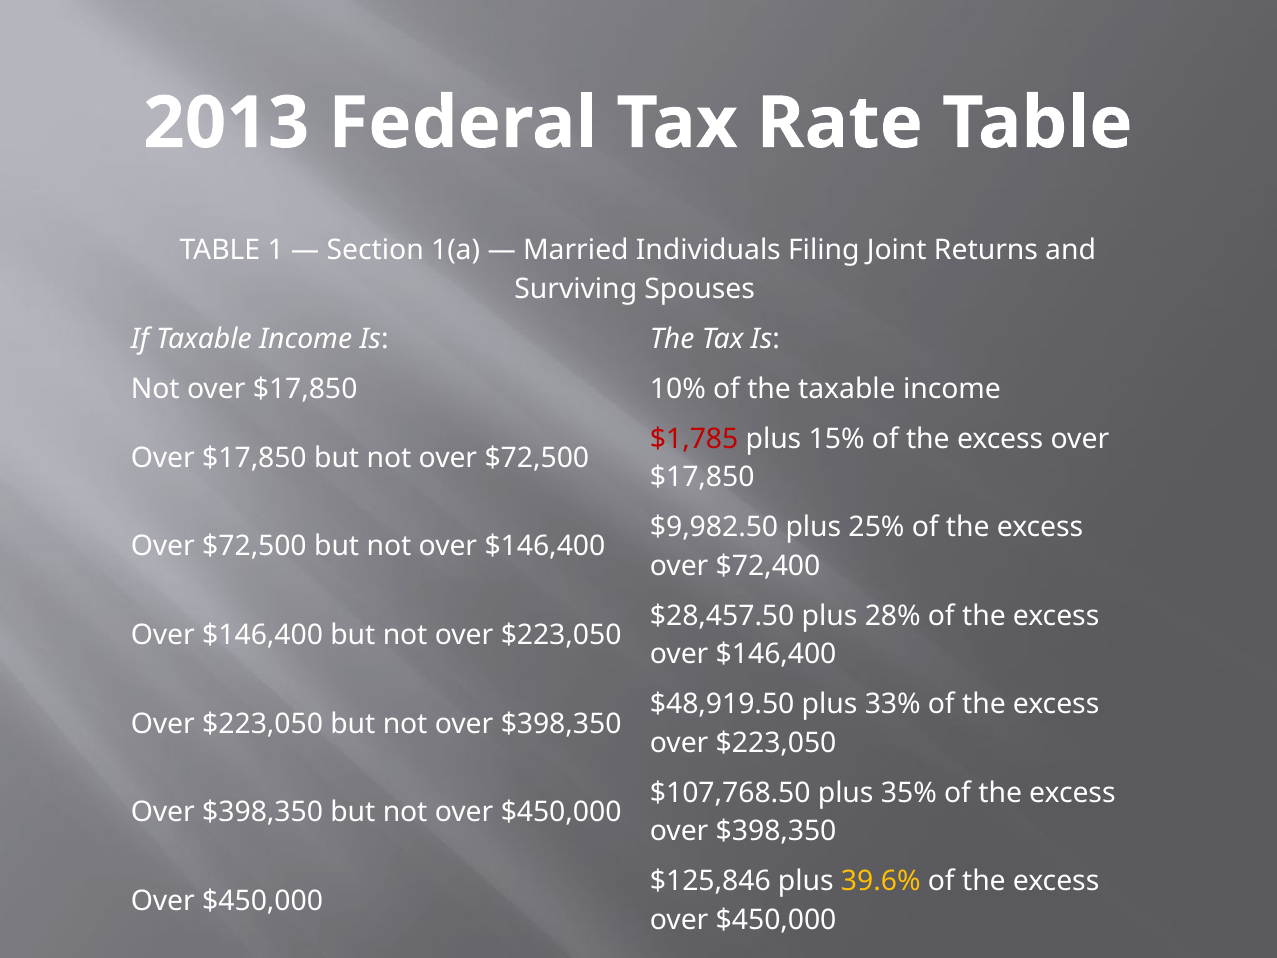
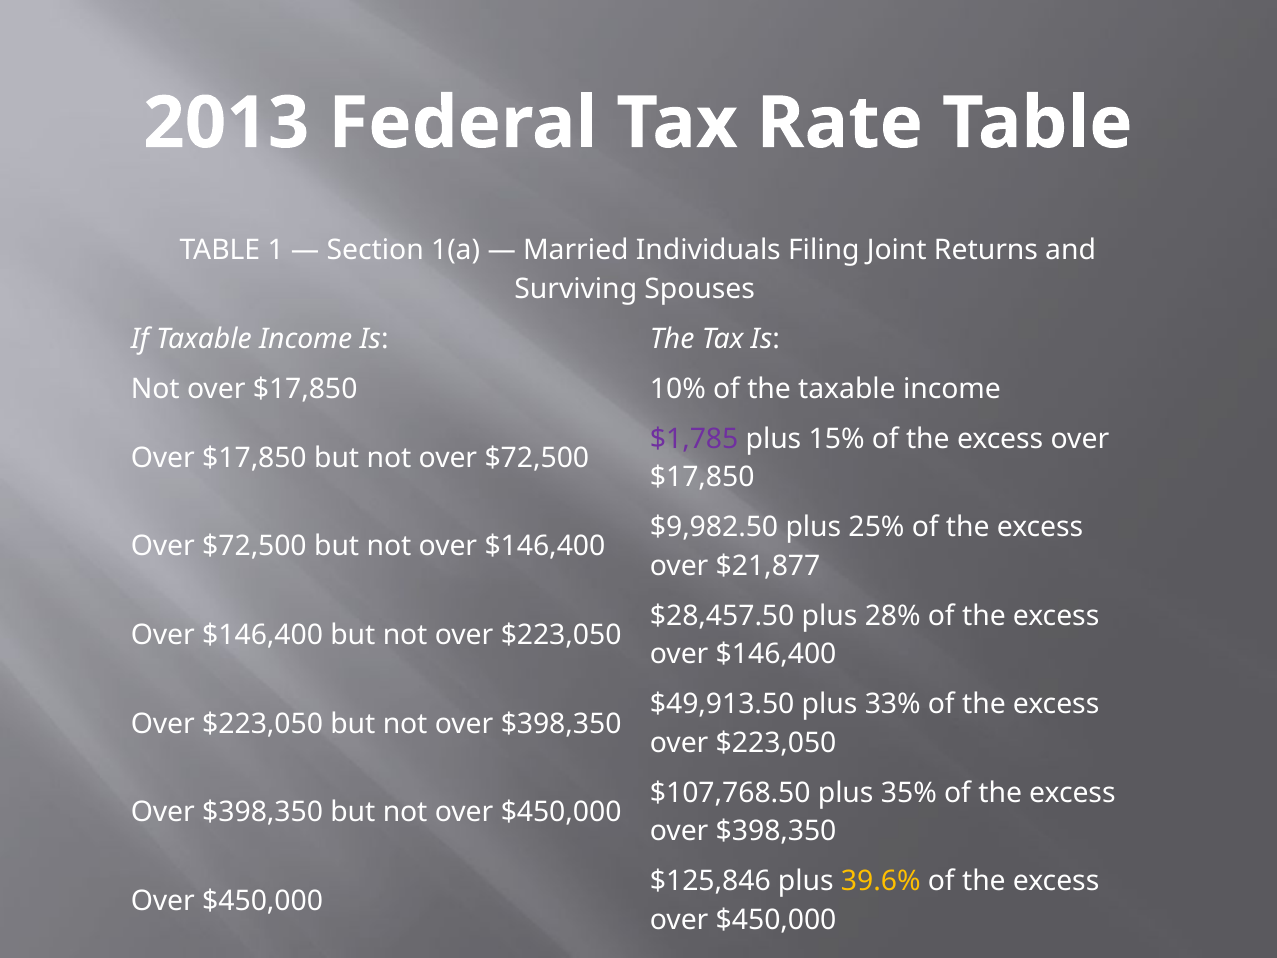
$1,785 colour: red -> purple
$72,400: $72,400 -> $21,877
$48,919.50: $48,919.50 -> $49,913.50
